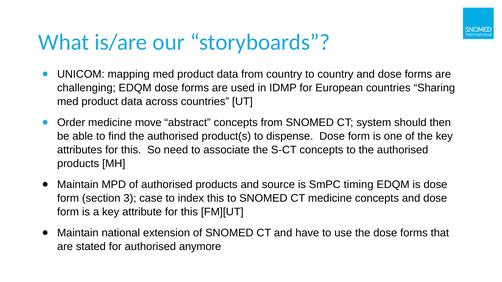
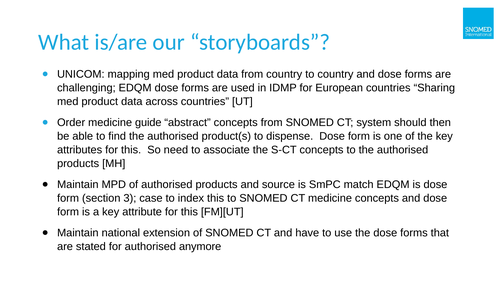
move: move -> guide
timing: timing -> match
